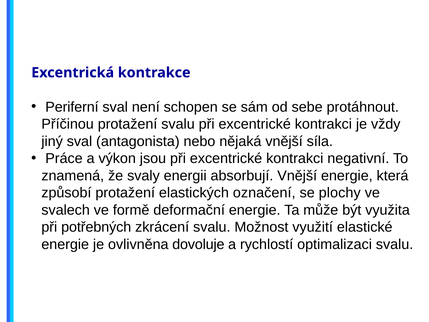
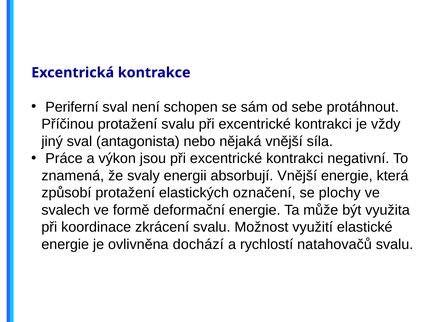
potřebných: potřebných -> koordinace
dovoluje: dovoluje -> dochází
optimalizaci: optimalizaci -> natahovačů
